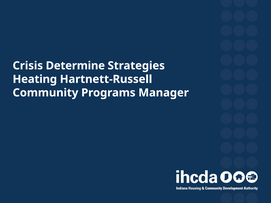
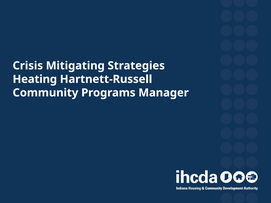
Determine: Determine -> Mitigating
